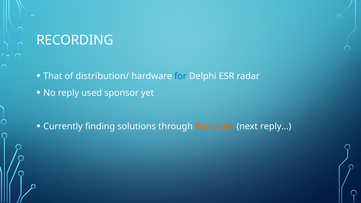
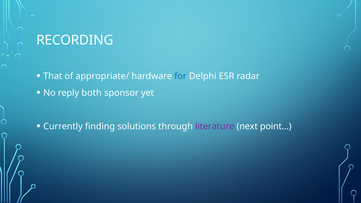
distribution/: distribution/ -> appropriate/
used: used -> both
literature colour: orange -> purple
reply…: reply… -> point…
